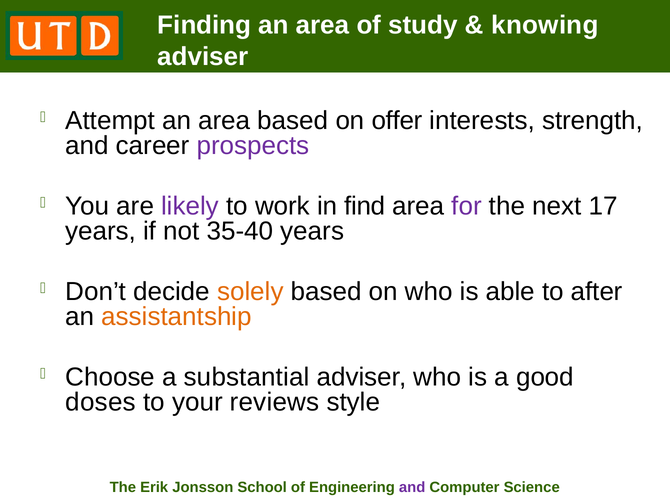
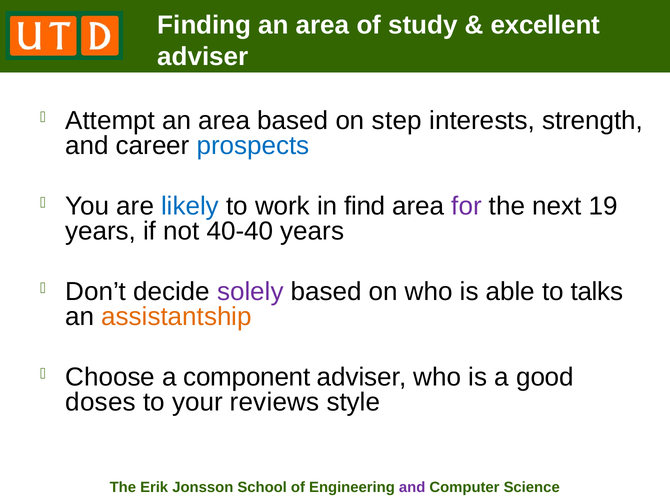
knowing: knowing -> excellent
offer: offer -> step
prospects colour: purple -> blue
likely colour: purple -> blue
17: 17 -> 19
35-40: 35-40 -> 40-40
solely colour: orange -> purple
after: after -> talks
substantial: substantial -> component
